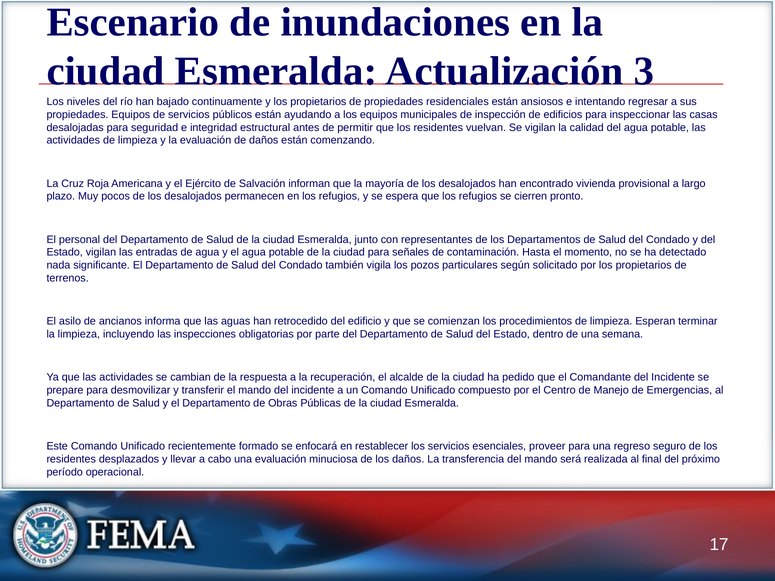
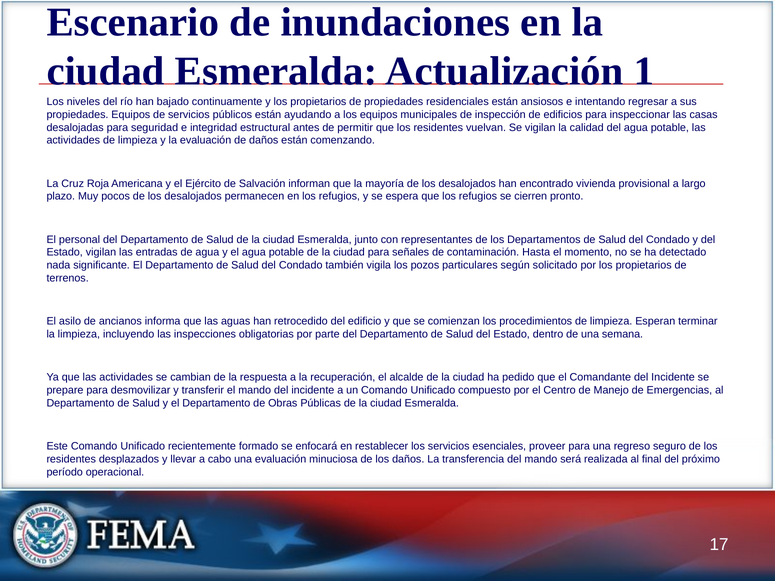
3: 3 -> 1
